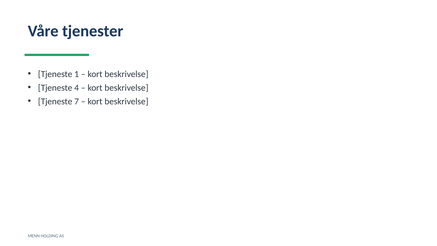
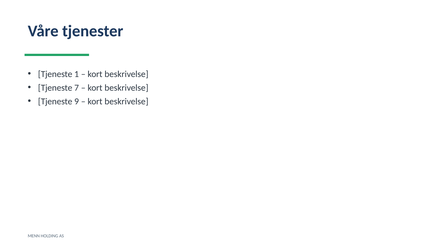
4: 4 -> 7
7: 7 -> 9
